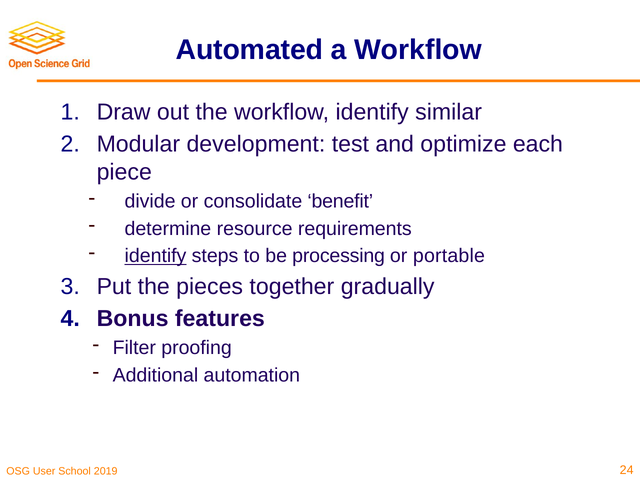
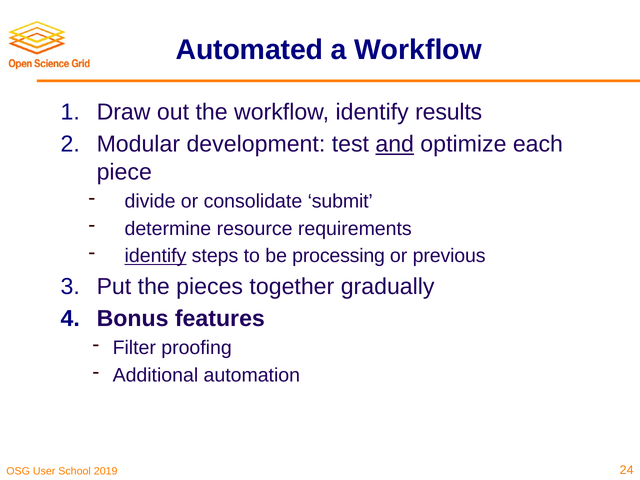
similar: similar -> results
and underline: none -> present
benefit: benefit -> submit
portable: portable -> previous
